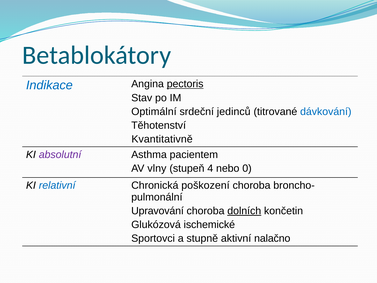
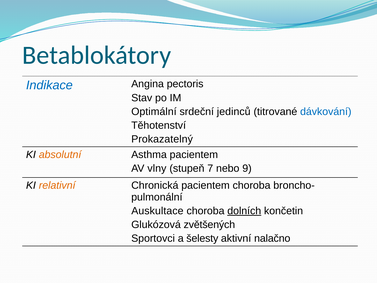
pectoris underline: present -> none
Kvantitativně: Kvantitativně -> Prokazatelný
absolutní colour: purple -> orange
4: 4 -> 7
0: 0 -> 9
relativní colour: blue -> orange
Chronická poškození: poškození -> pacientem
Upravování: Upravování -> Auskultace
ischemické: ischemické -> zvětšených
stupně: stupně -> šelesty
